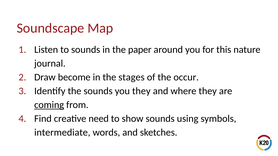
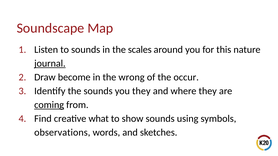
paper: paper -> scales
journal underline: none -> present
stages: stages -> wrong
need: need -> what
intermediate: intermediate -> observations
